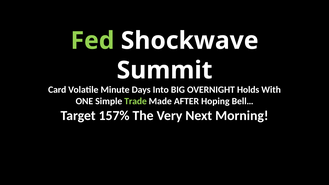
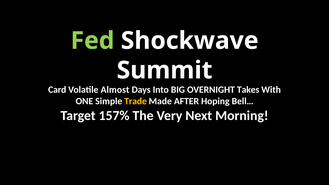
Minute: Minute -> Almost
Holds: Holds -> Takes
Trade colour: light green -> yellow
